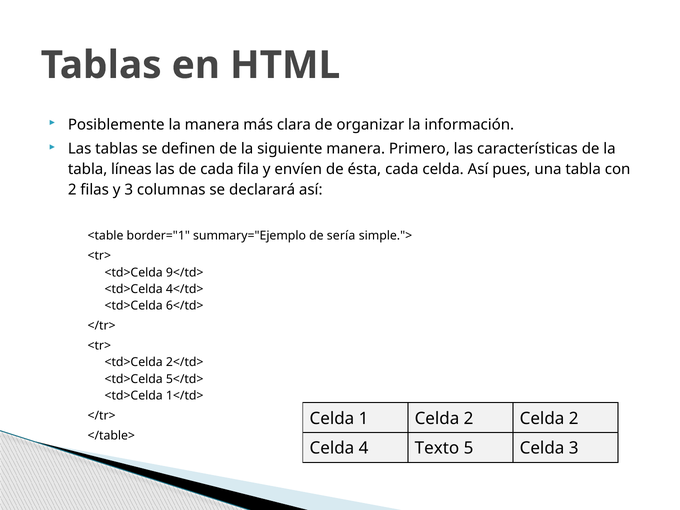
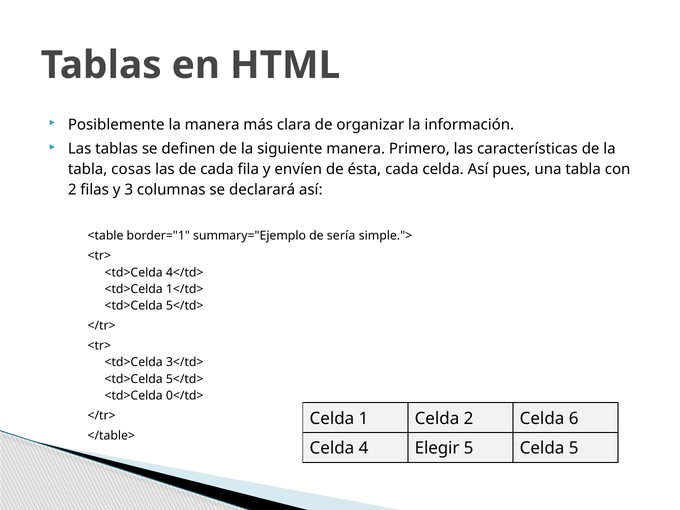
líneas: líneas -> cosas
9</td>: 9</td> -> 4</td>
4</td>: 4</td> -> 1</td>
6</td> at (185, 306): 6</td> -> 5</td>
2</td>: 2</td> -> 3</td>
1</td>: 1</td> -> 0</td>
2 Celda 2: 2 -> 6
Texto: Texto -> Elegir
Celda 3: 3 -> 5
